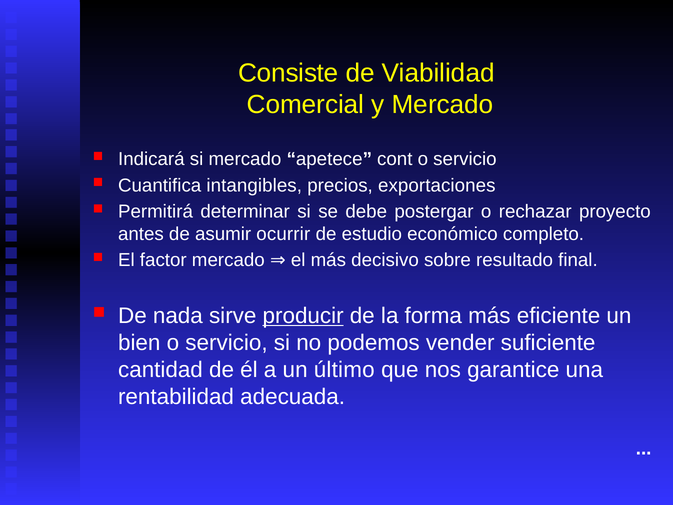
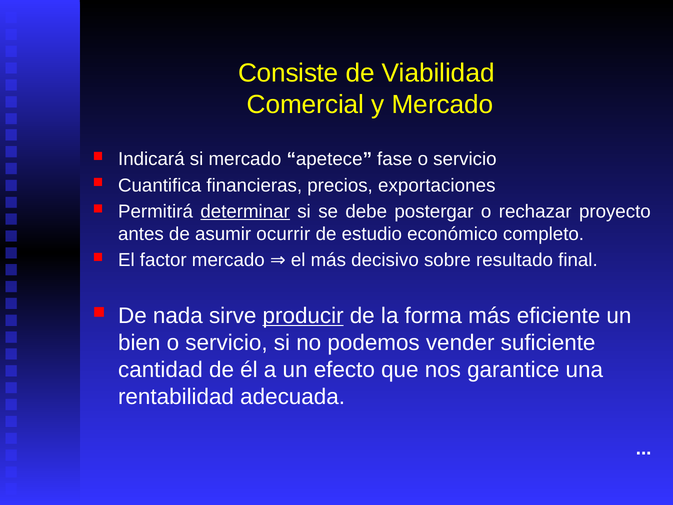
cont: cont -> fase
intangibles: intangibles -> financieras
determinar underline: none -> present
último: último -> efecto
